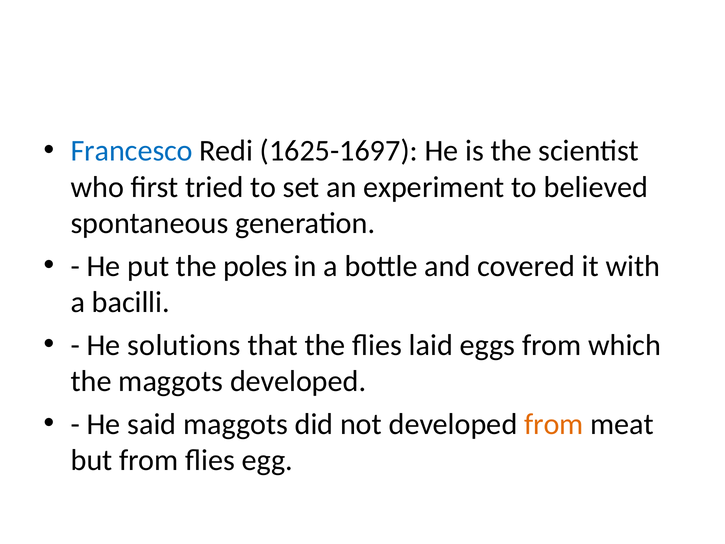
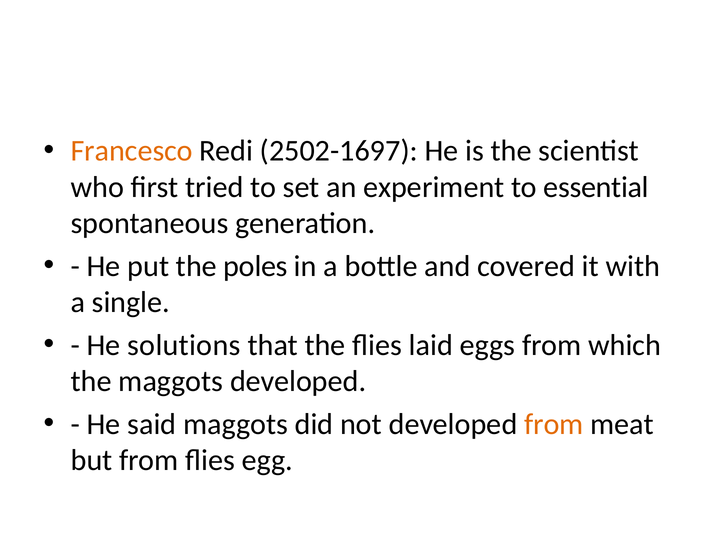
Francesco colour: blue -> orange
1625-1697: 1625-1697 -> 2502-1697
believed: believed -> essential
bacilli: bacilli -> single
